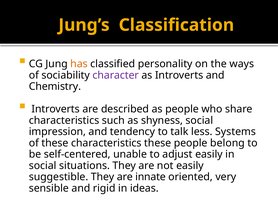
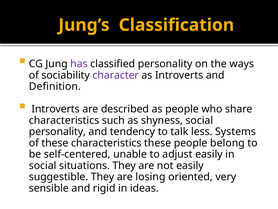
has colour: orange -> purple
Chemistry: Chemistry -> Definition
impression at (57, 131): impression -> personality
innate: innate -> losing
